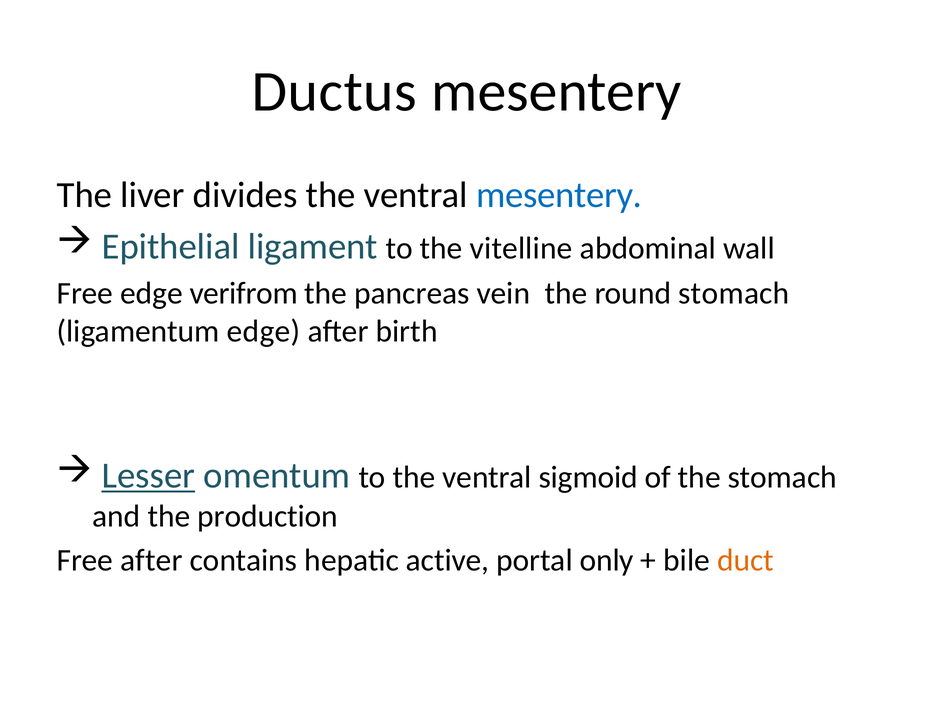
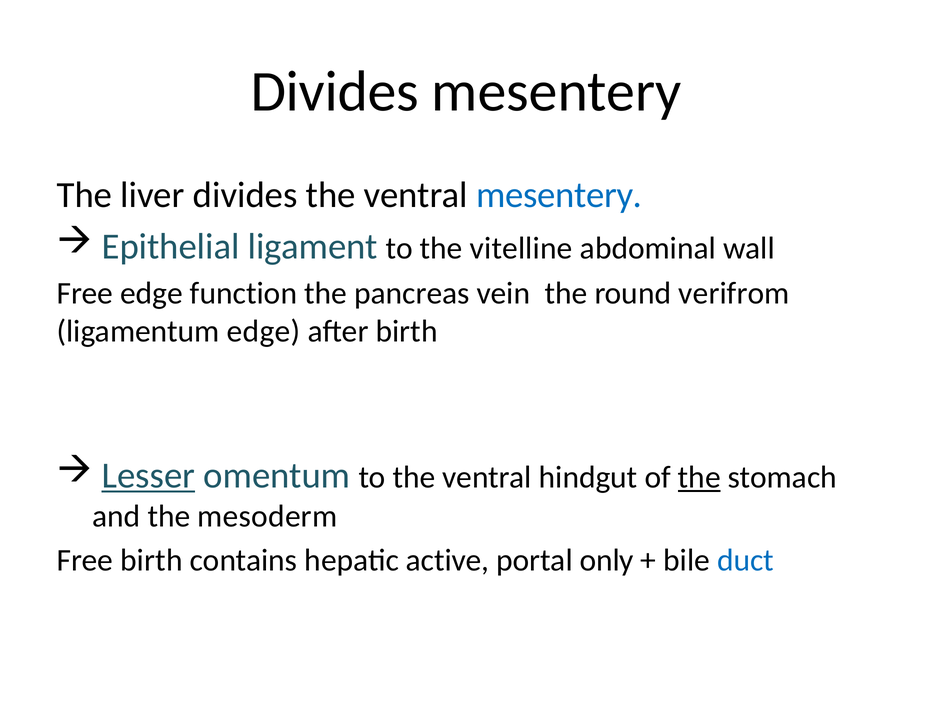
Ductus at (334, 92): Ductus -> Divides
verifrom: verifrom -> function
round stomach: stomach -> verifrom
sigmoid: sigmoid -> hindgut
the at (699, 477) underline: none -> present
production: production -> mesoderm
Free after: after -> birth
duct colour: orange -> blue
